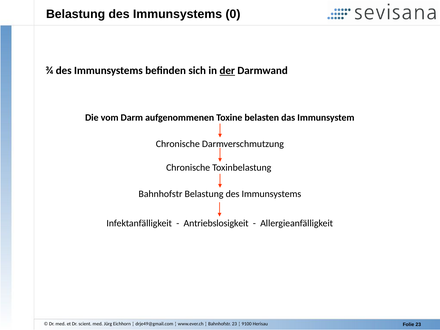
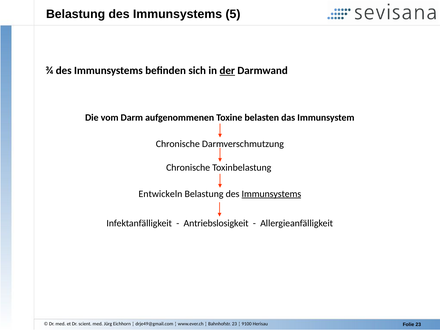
0: 0 -> 5
Bahnhofstr at (160, 194): Bahnhofstr -> Entwickeln
Immunsystems at (271, 194) underline: none -> present
